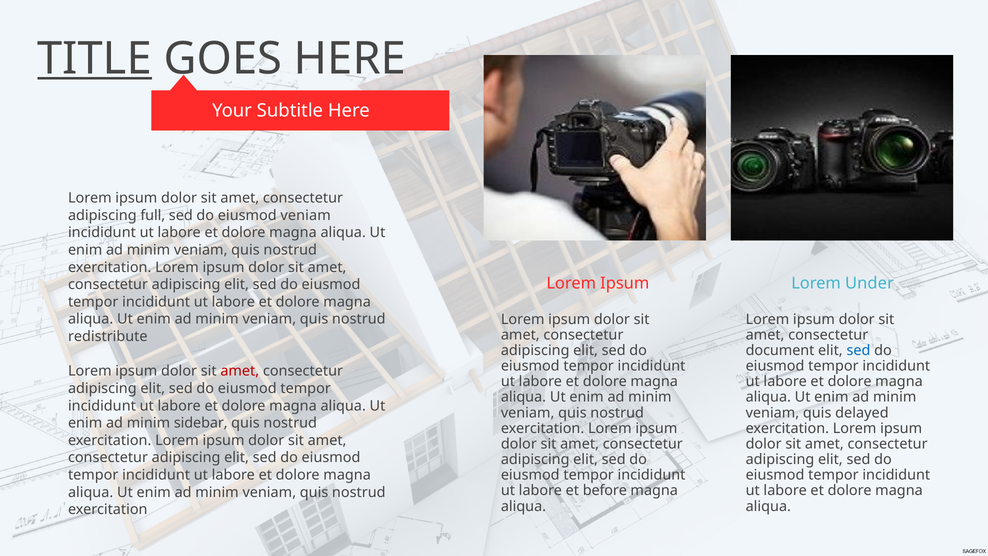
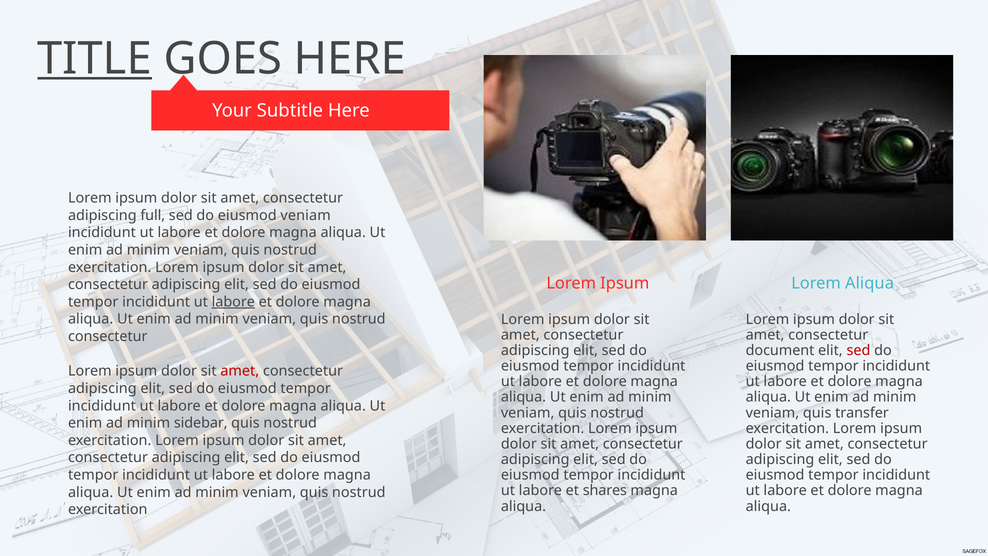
Lorem Under: Under -> Aliqua
labore at (233, 302) underline: none -> present
redistribute at (108, 336): redistribute -> consectetur
sed at (858, 350) colour: blue -> red
delayed: delayed -> transfer
before: before -> shares
